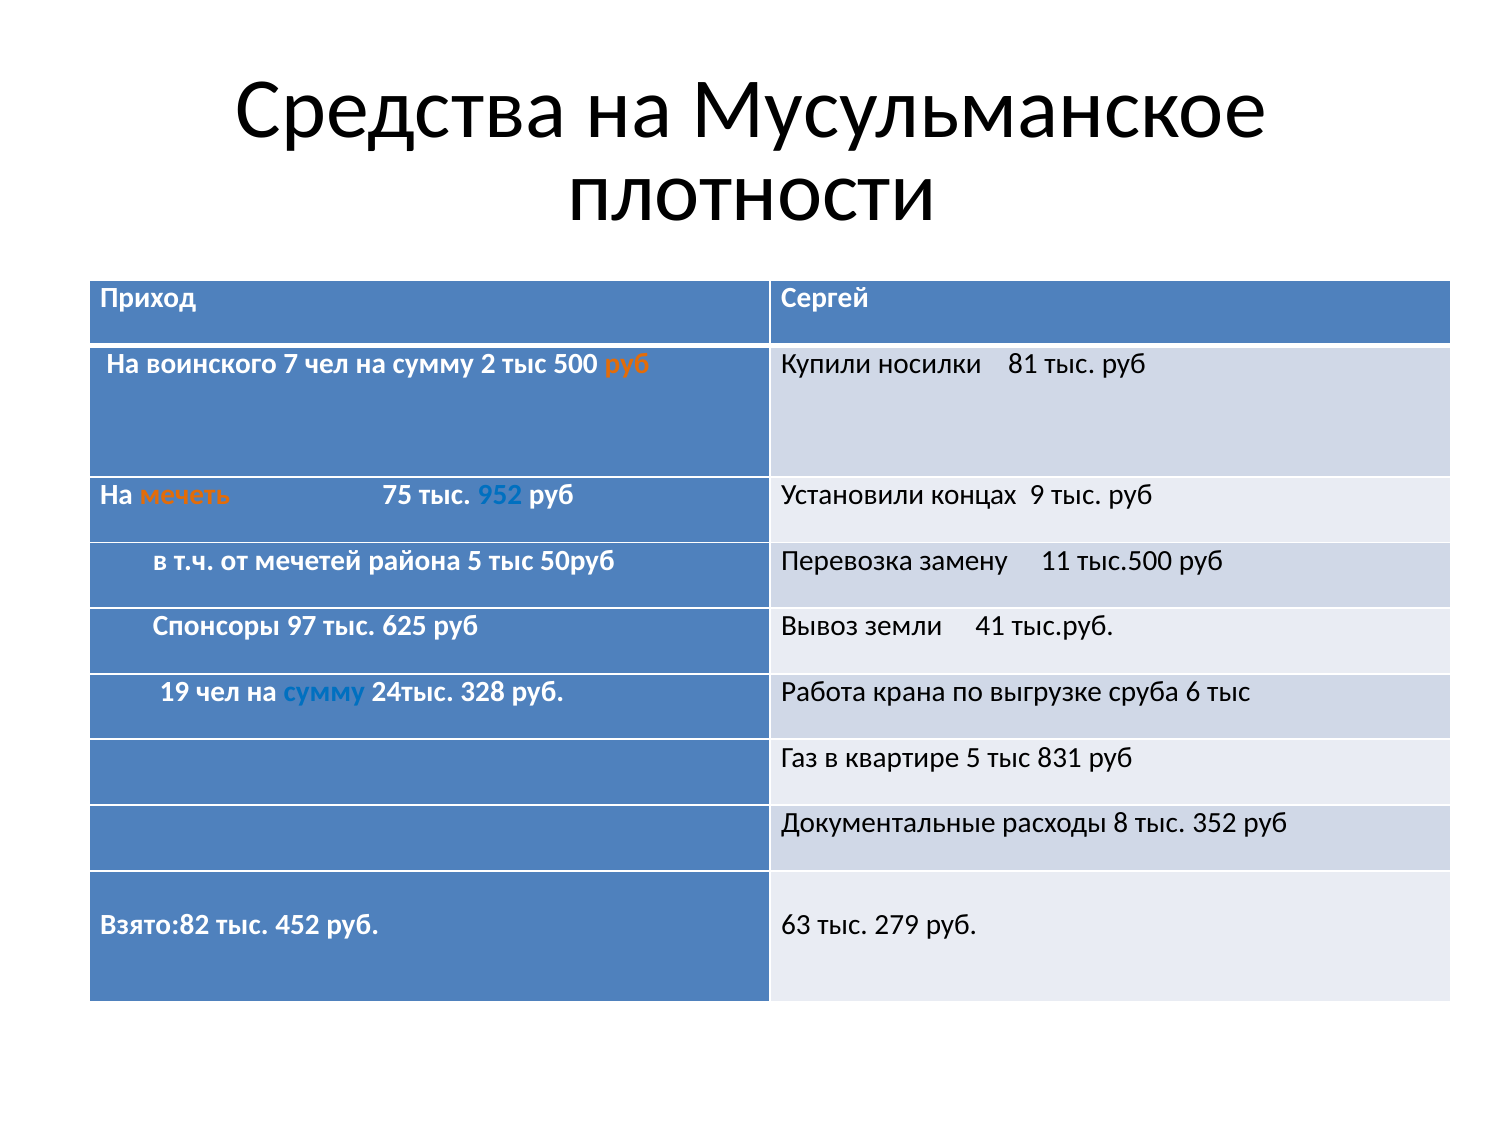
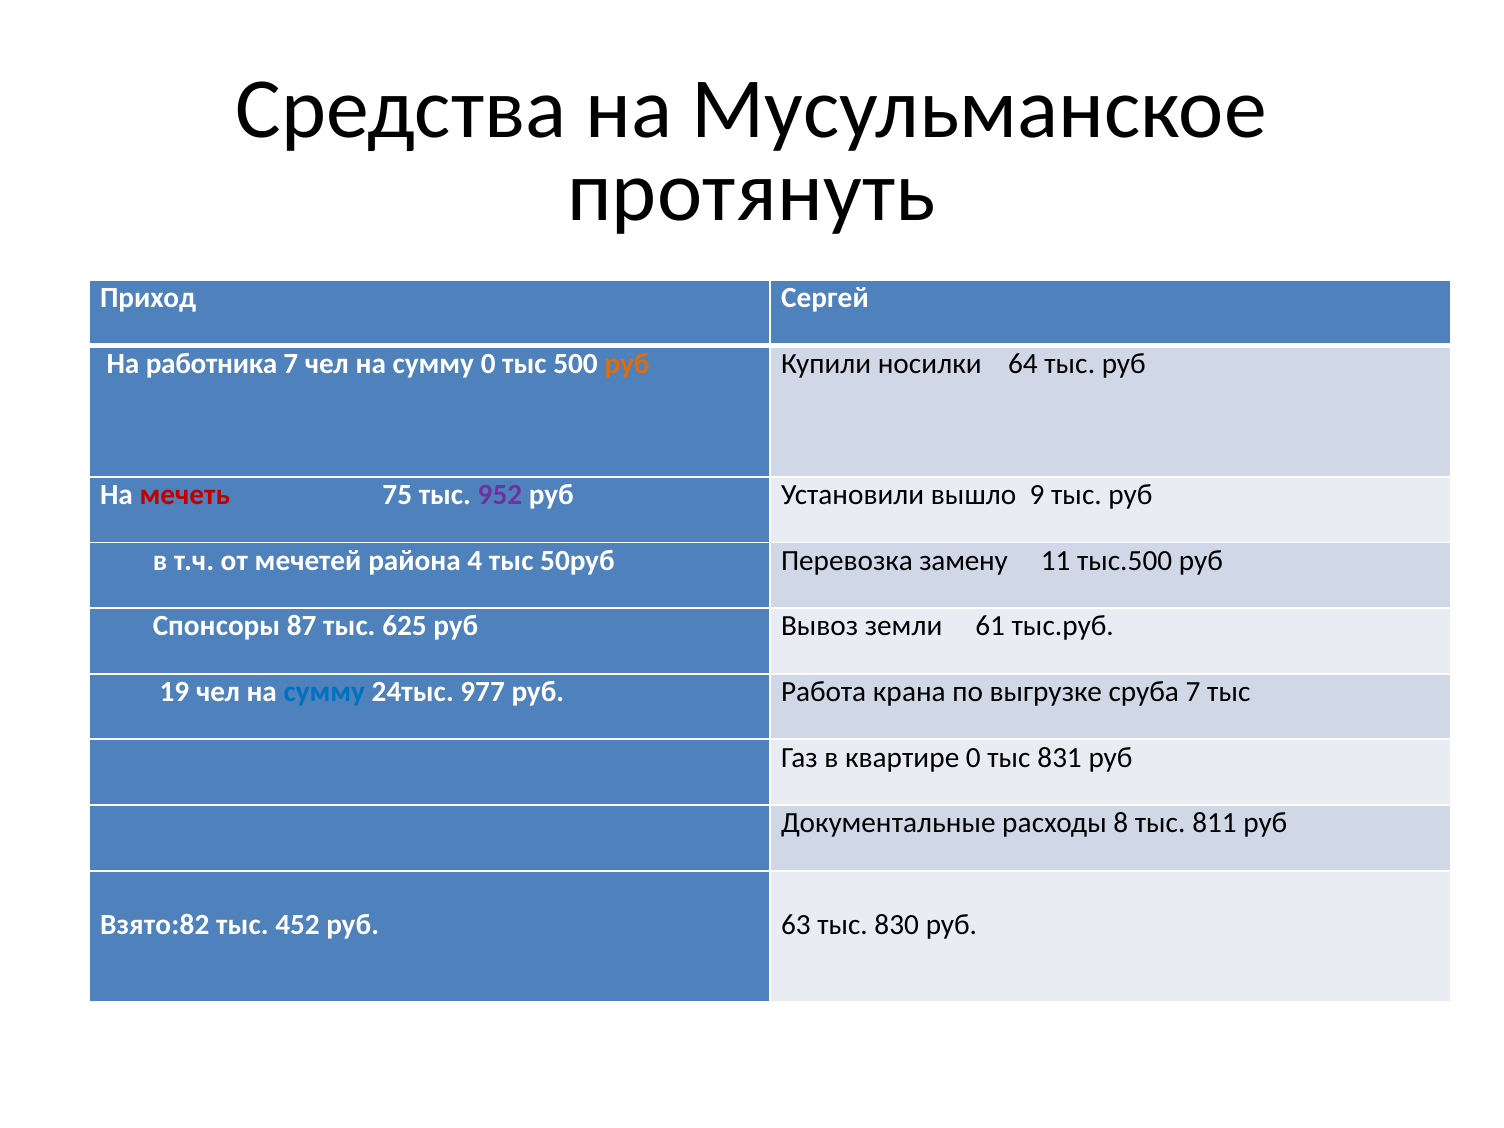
плотности: плотности -> протянуть
воинского: воинского -> работника
сумму 2: 2 -> 0
81: 81 -> 64
мечеть colour: orange -> red
952 colour: blue -> purple
концах: концах -> вышло
района 5: 5 -> 4
97: 97 -> 87
41: 41 -> 61
328: 328 -> 977
сруба 6: 6 -> 7
квартире 5: 5 -> 0
352: 352 -> 811
279: 279 -> 830
